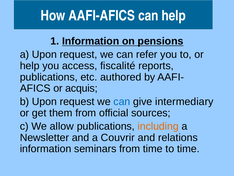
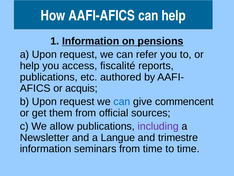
intermediary: intermediary -> commencent
including colour: orange -> purple
Couvrir: Couvrir -> Langue
relations: relations -> trimestre
